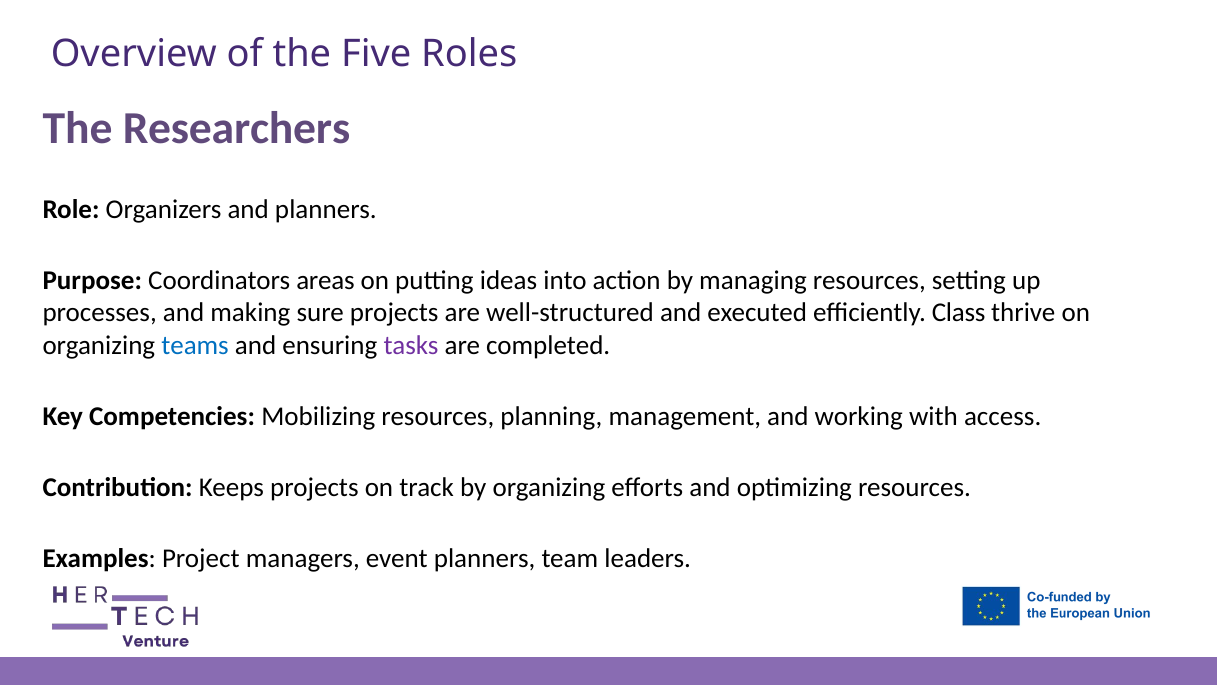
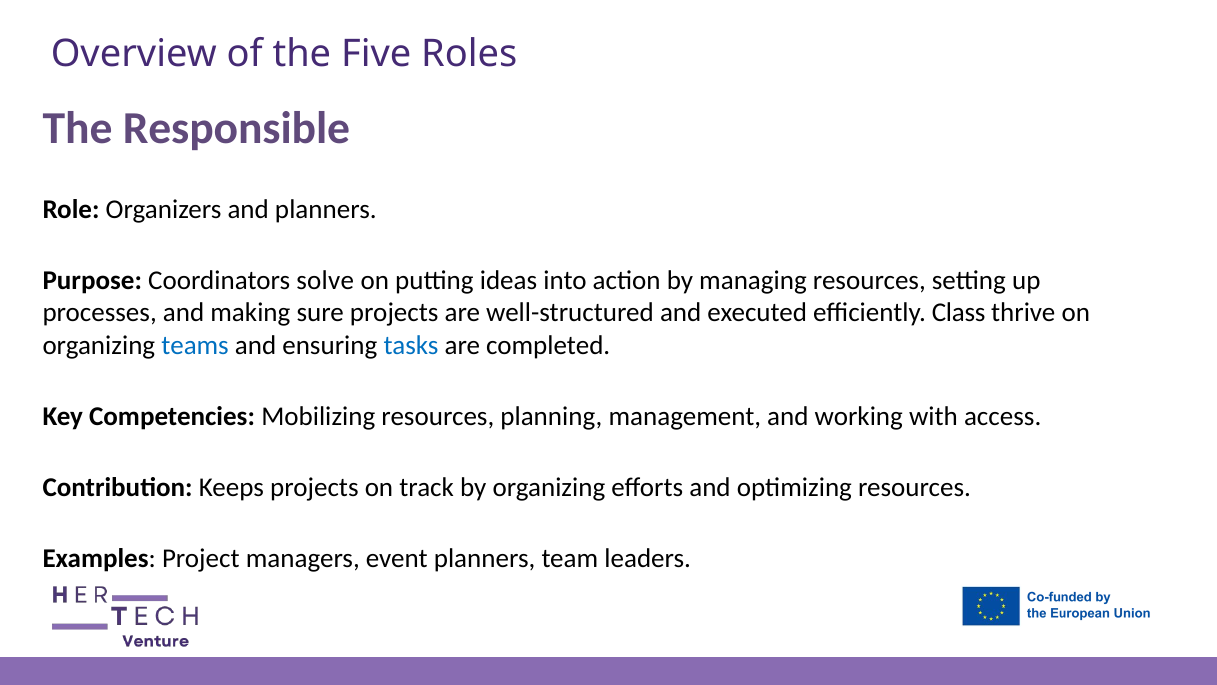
Researchers: Researchers -> Responsible
areas: areas -> solve
tasks colour: purple -> blue
